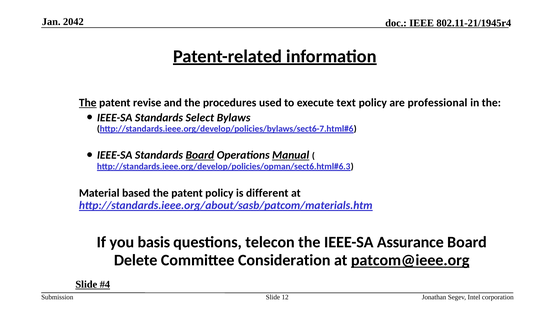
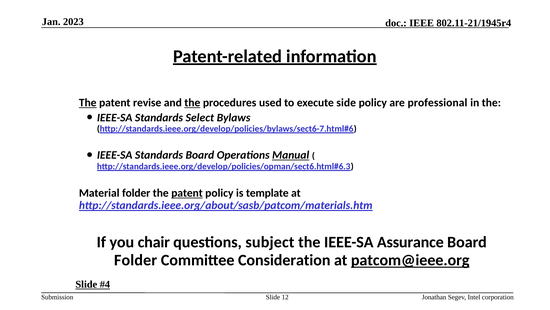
2042: 2042 -> 2023
the at (192, 102) underline: none -> present
text: text -> side
Board at (200, 155) underline: present -> none
Material based: based -> folder
patent at (187, 193) underline: none -> present
different: different -> template
basis: basis -> chair
telecon: telecon -> subject
Delete at (136, 260): Delete -> Folder
